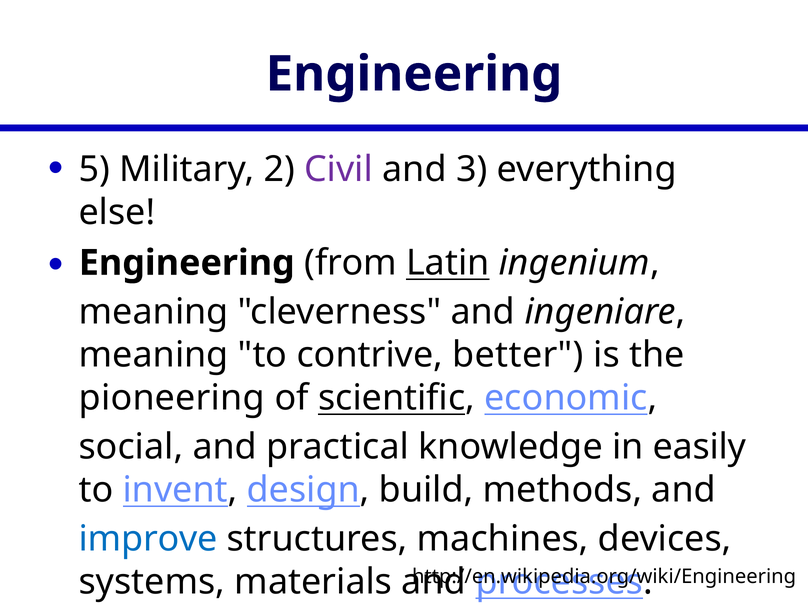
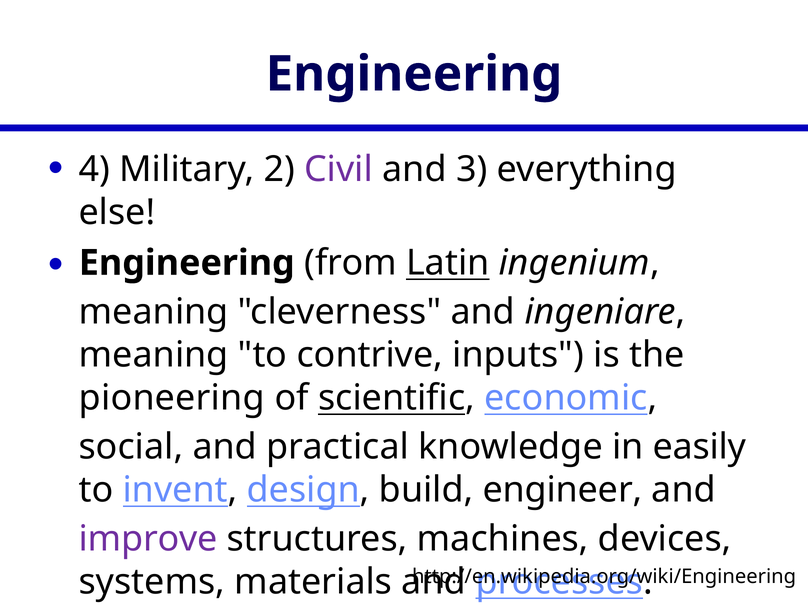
5: 5 -> 4
better: better -> inputs
methods: methods -> engineer
improve colour: blue -> purple
